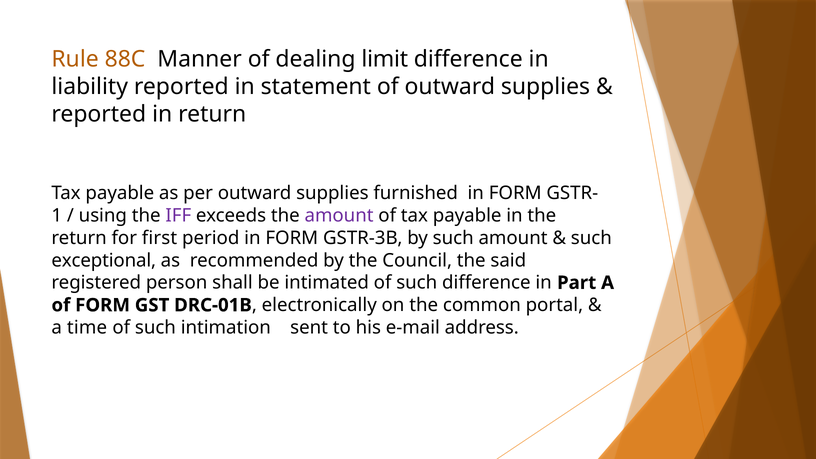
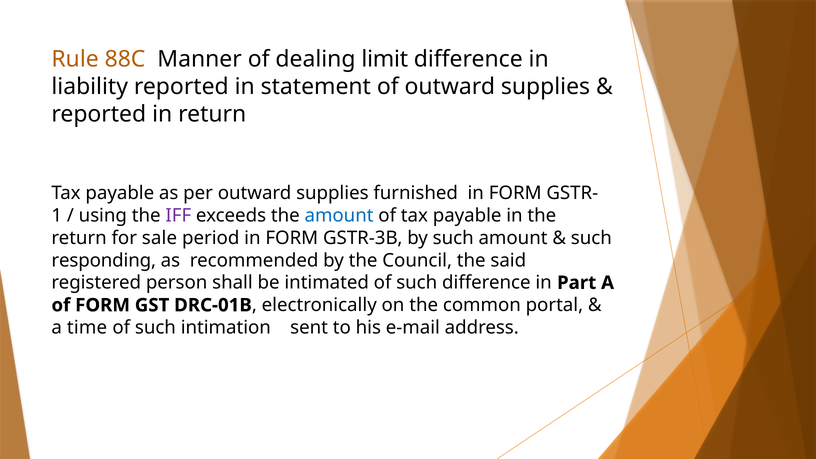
amount at (339, 215) colour: purple -> blue
first: first -> sale
exceptional: exceptional -> responding
